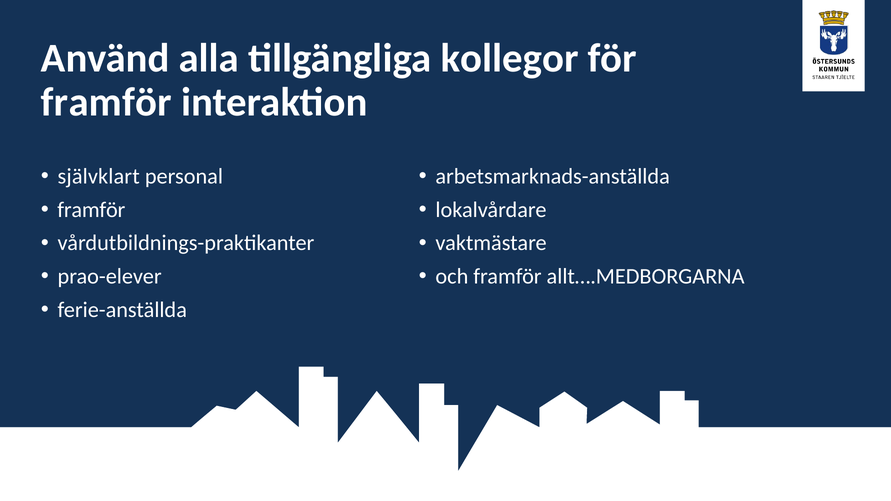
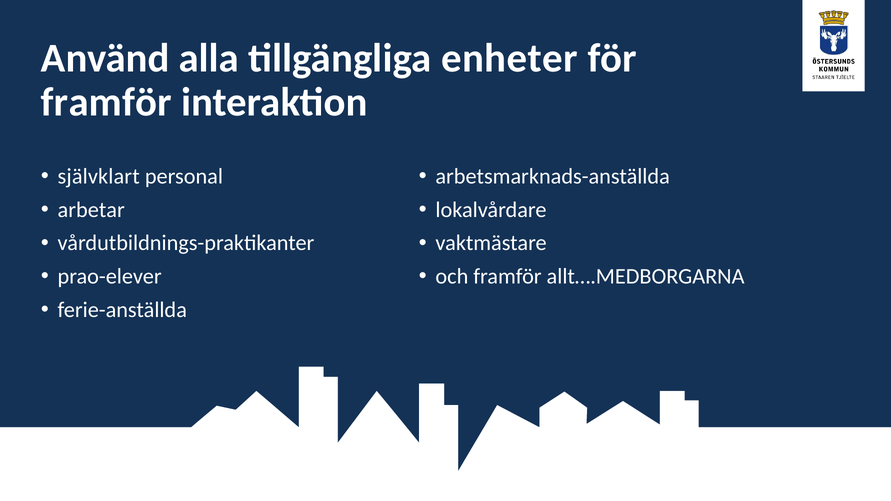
kollegor: kollegor -> enheter
framför at (91, 210): framför -> arbetar
